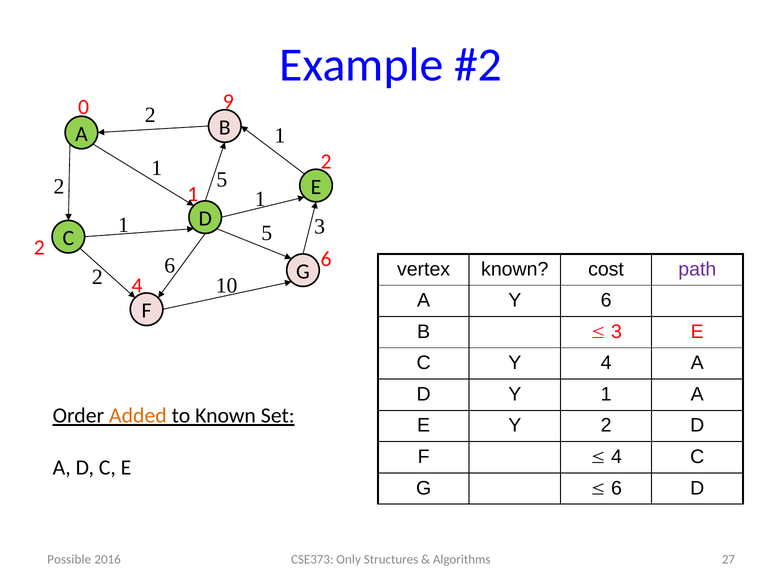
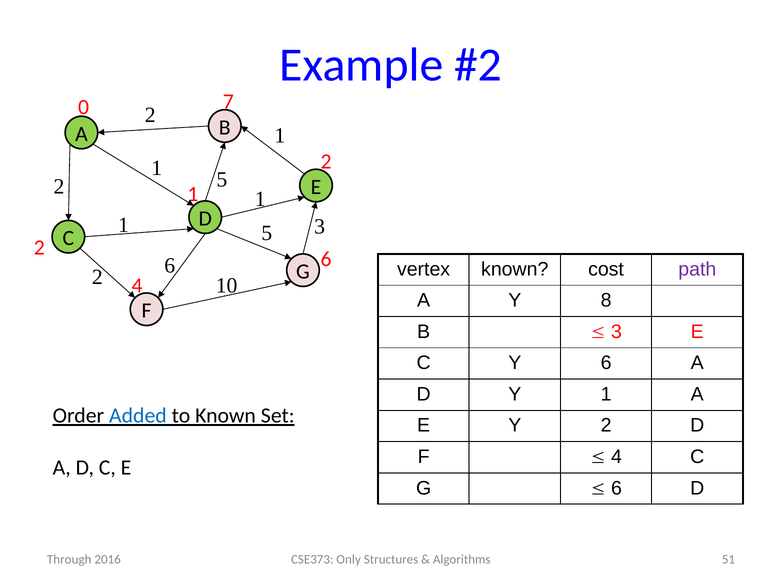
9: 9 -> 7
Y 6: 6 -> 8
Y 4: 4 -> 6
Added colour: orange -> blue
27: 27 -> 51
Possible: Possible -> Through
